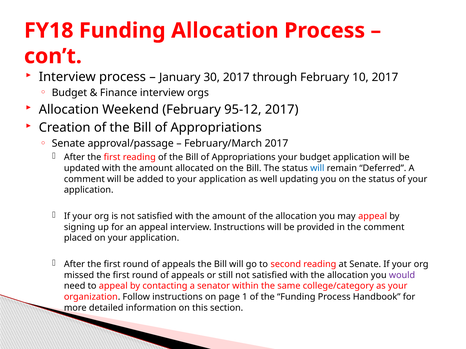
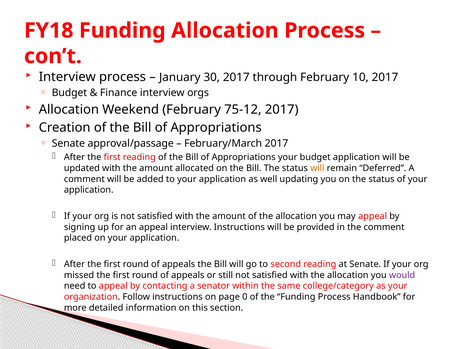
95-12: 95-12 -> 75-12
will at (317, 168) colour: blue -> orange
1: 1 -> 0
